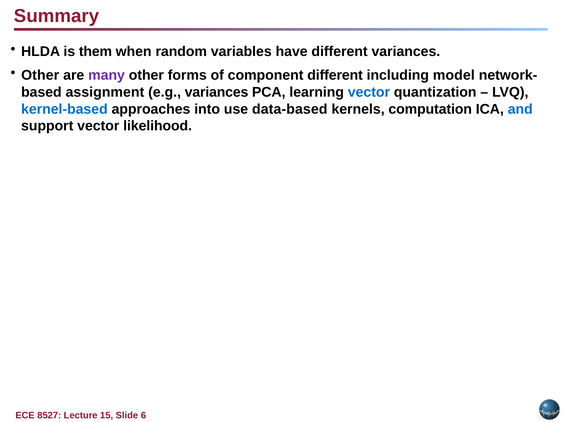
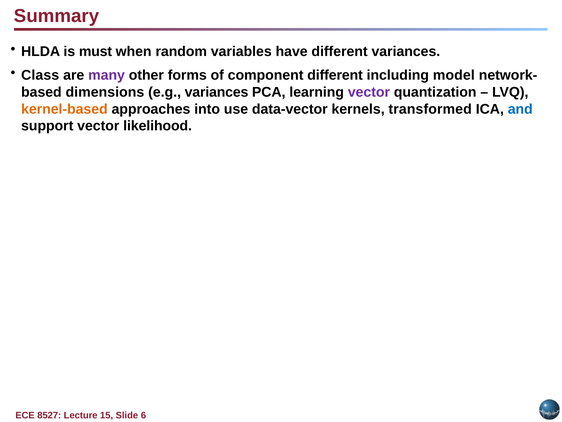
them: them -> must
Other at (40, 75): Other -> Class
assignment: assignment -> dimensions
vector at (369, 92) colour: blue -> purple
kernel-based colour: blue -> orange
data-based: data-based -> data-vector
computation: computation -> transformed
